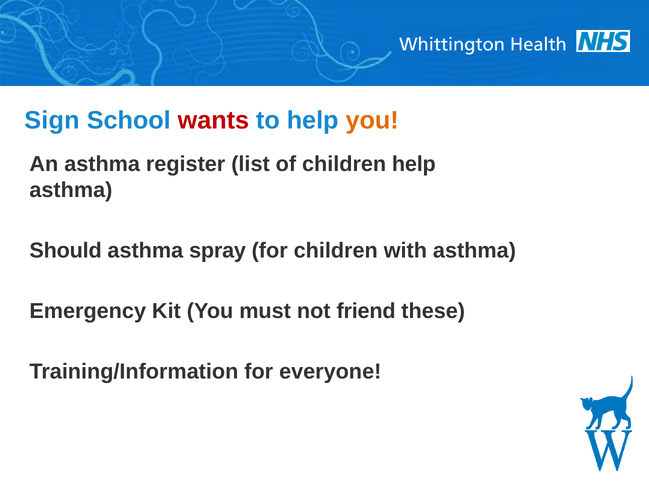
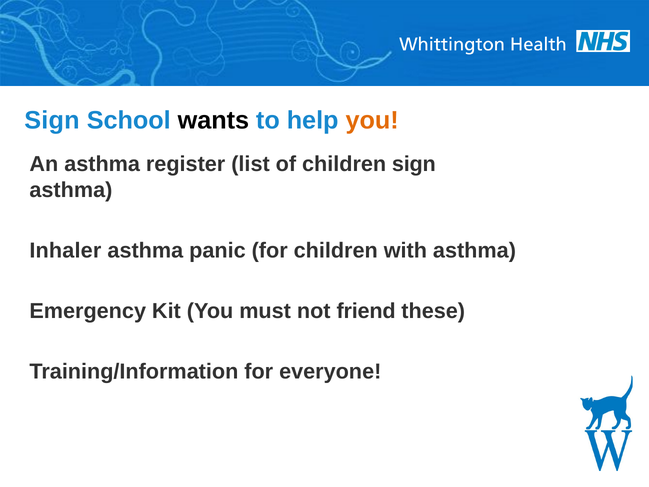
wants colour: red -> black
children help: help -> sign
Should: Should -> Inhaler
spray: spray -> panic
